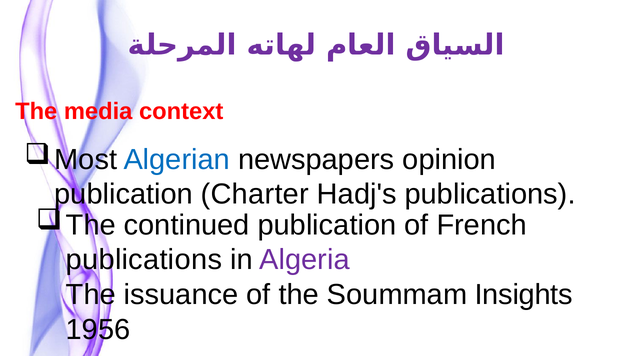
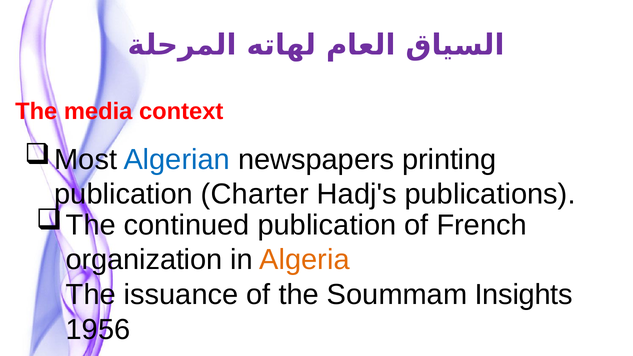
opinion: opinion -> printing
publications at (144, 260): publications -> organization
Algeria colour: purple -> orange
